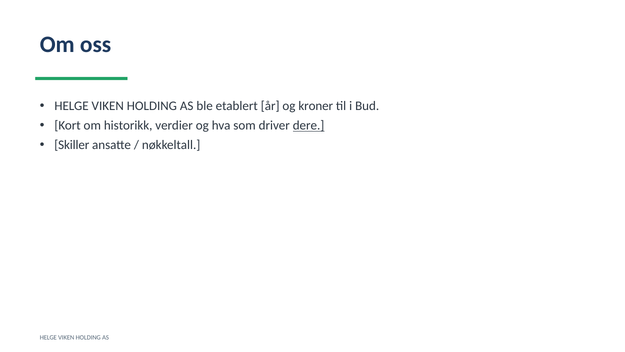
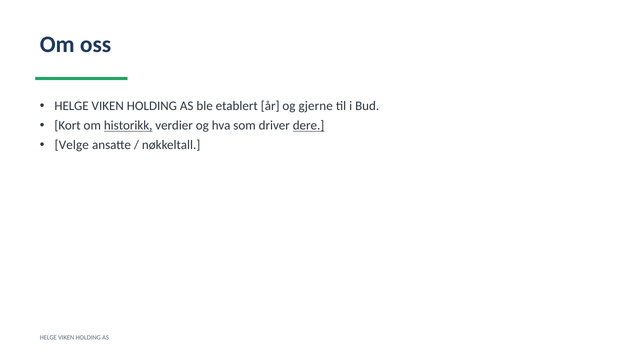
kroner: kroner -> gjerne
historikk underline: none -> present
Skiller: Skiller -> Velge
